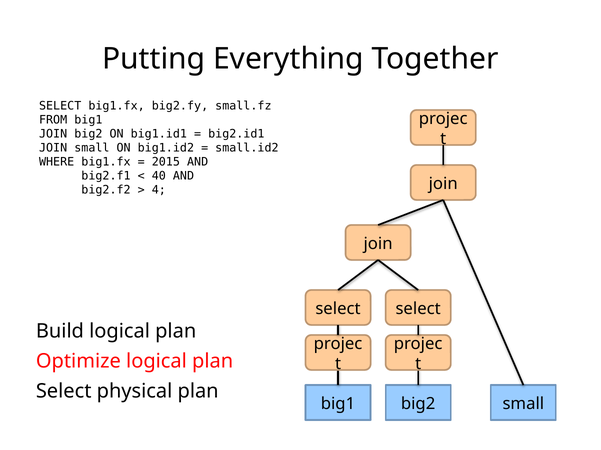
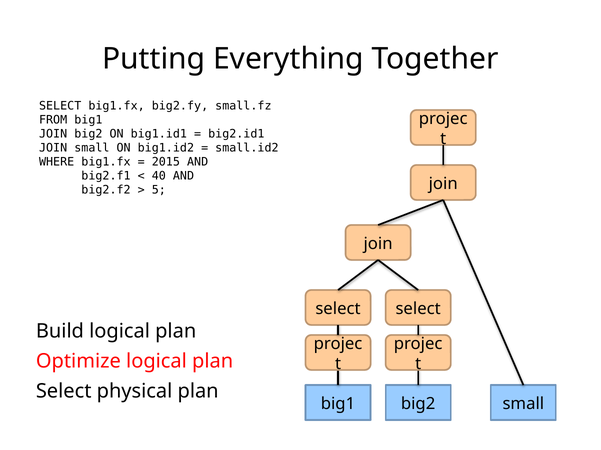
4: 4 -> 5
